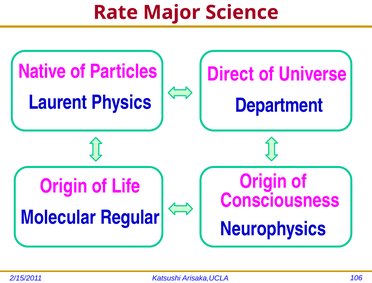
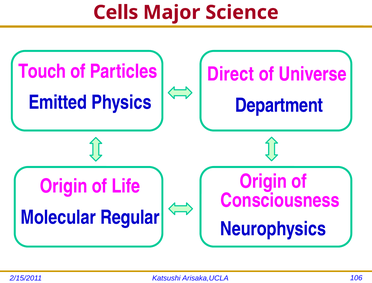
Rate: Rate -> Cells
Native: Native -> Touch
Laurent: Laurent -> Emitted
